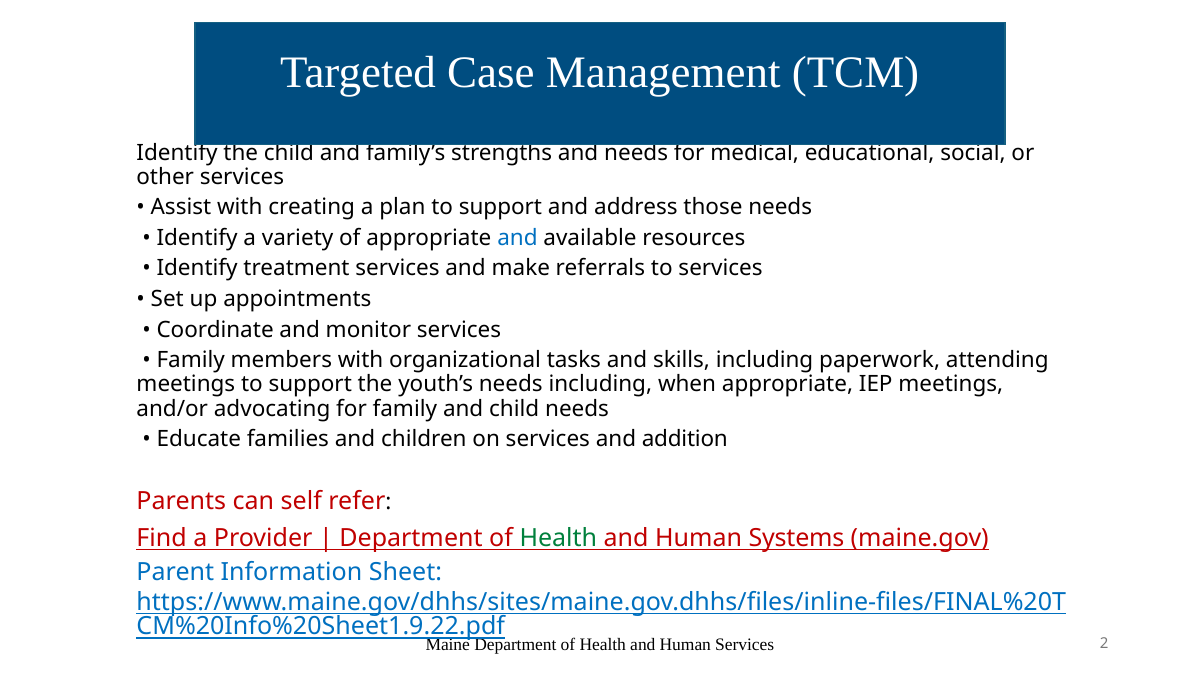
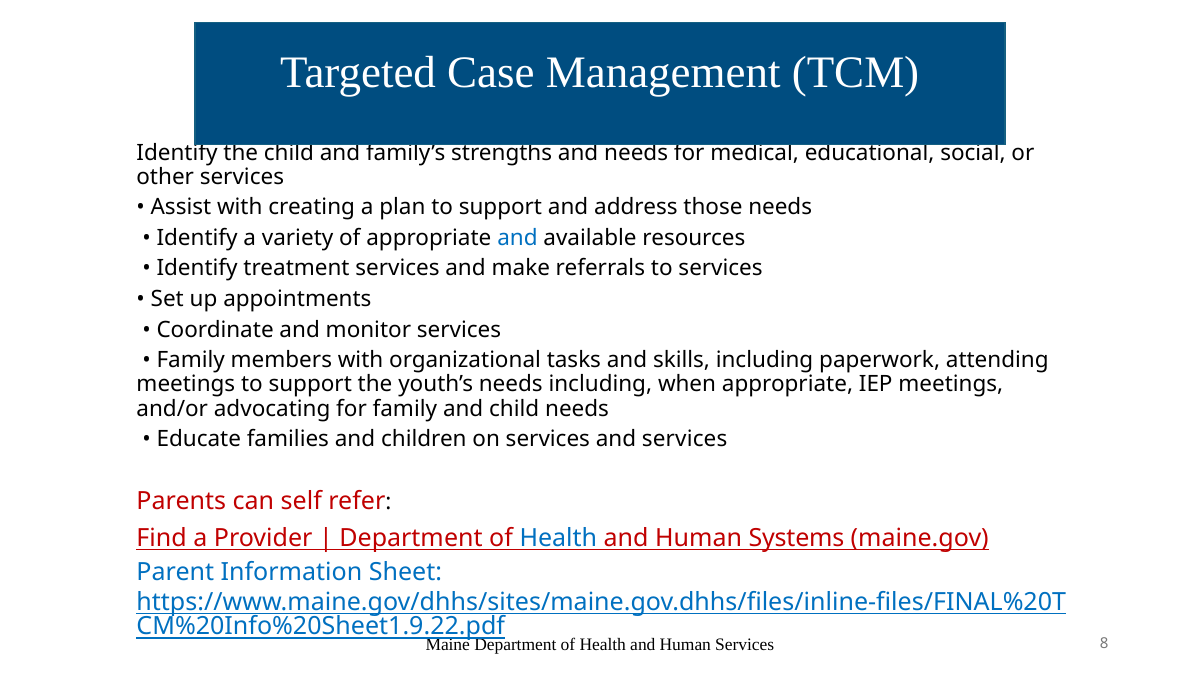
and addition: addition -> services
Health at (558, 538) colour: green -> blue
2: 2 -> 8
